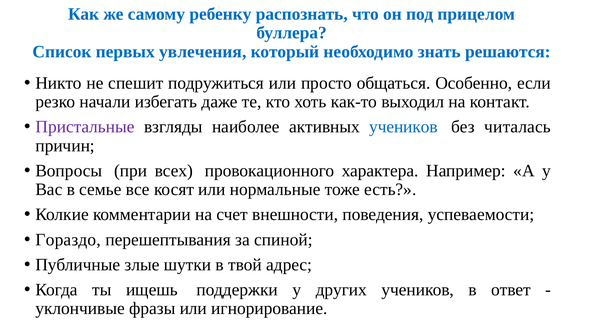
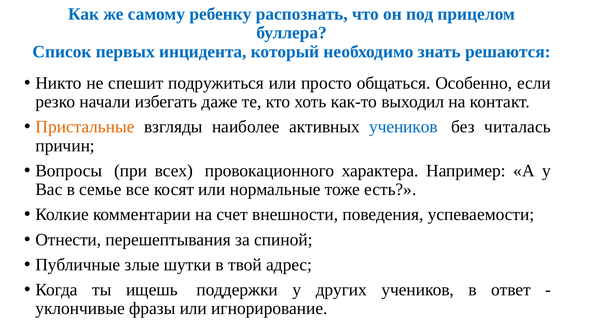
увлечения: увлечения -> инцидента
Пристальные colour: purple -> orange
Гораздо: Гораздо -> Отнести
